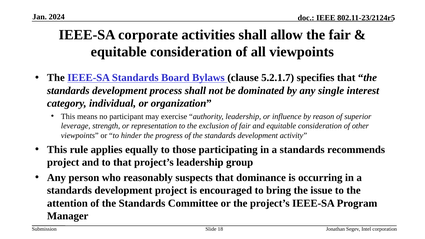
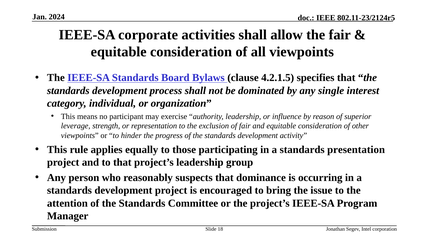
5.2.1.7: 5.2.1.7 -> 4.2.1.5
recommends: recommends -> presentation
